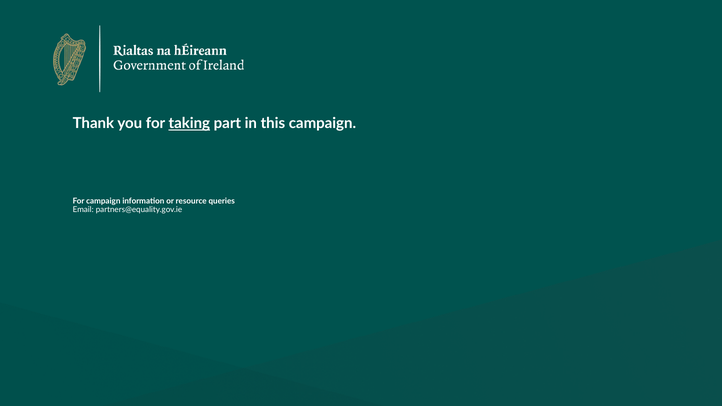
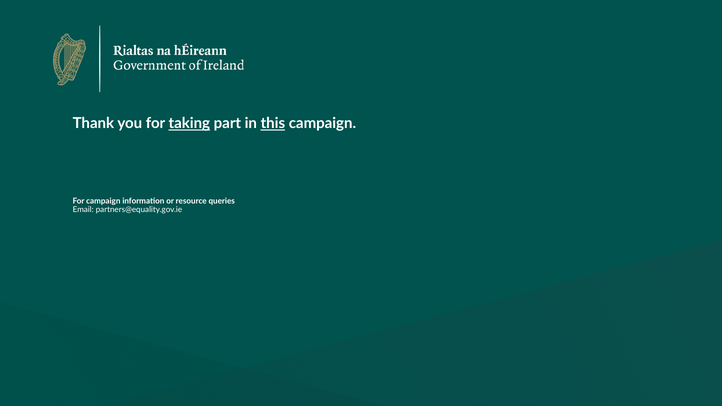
this underline: none -> present
